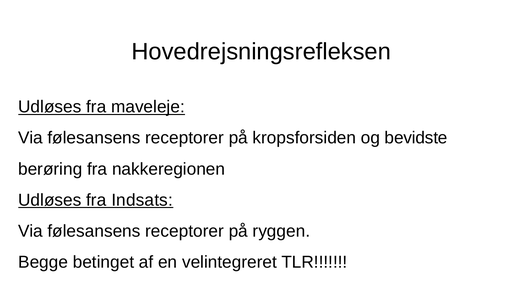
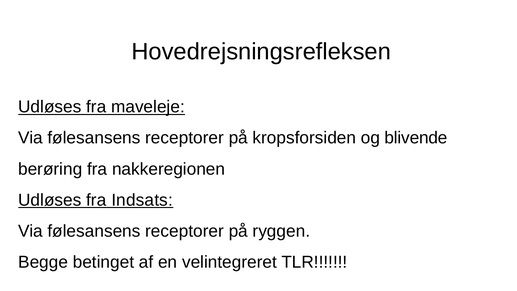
bevidste: bevidste -> blivende
